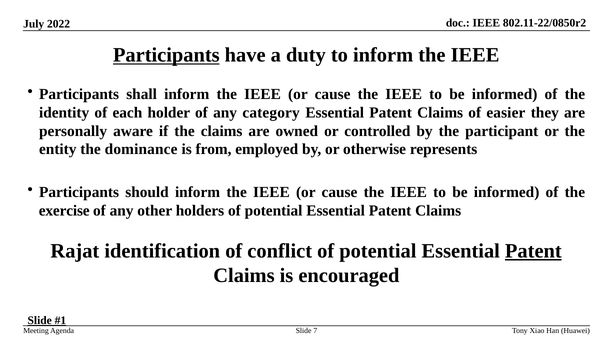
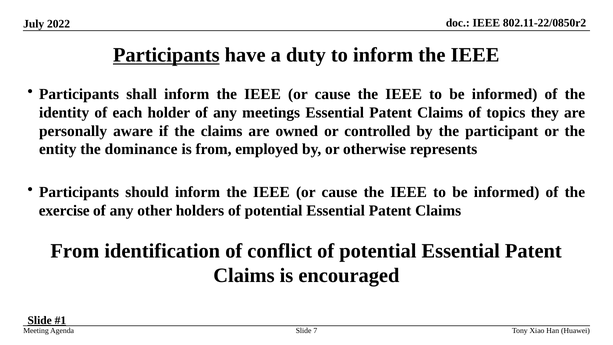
category: category -> meetings
easier: easier -> topics
Rajat at (75, 251): Rajat -> From
Patent at (533, 251) underline: present -> none
